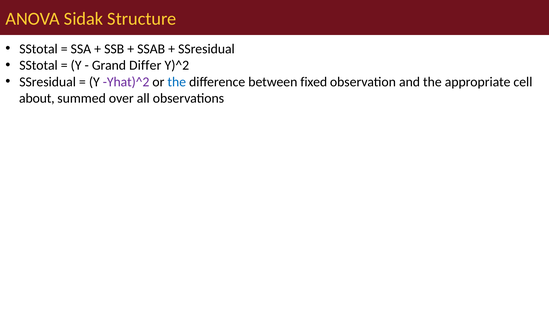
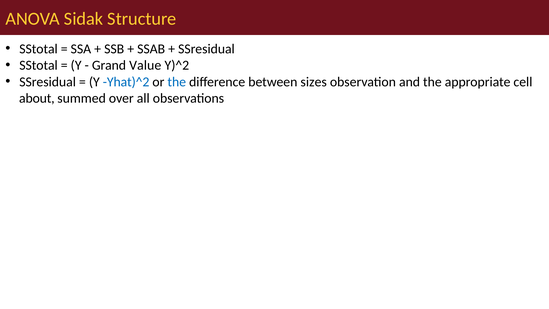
Differ: Differ -> Value
Yhat)^2 colour: purple -> blue
fixed: fixed -> sizes
